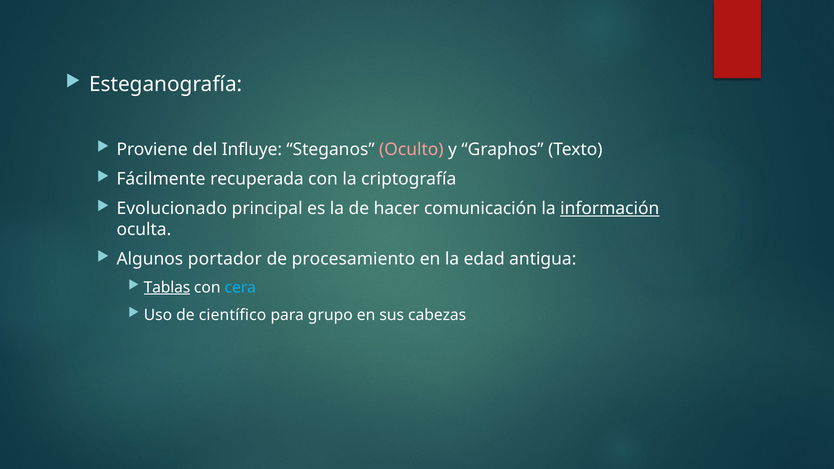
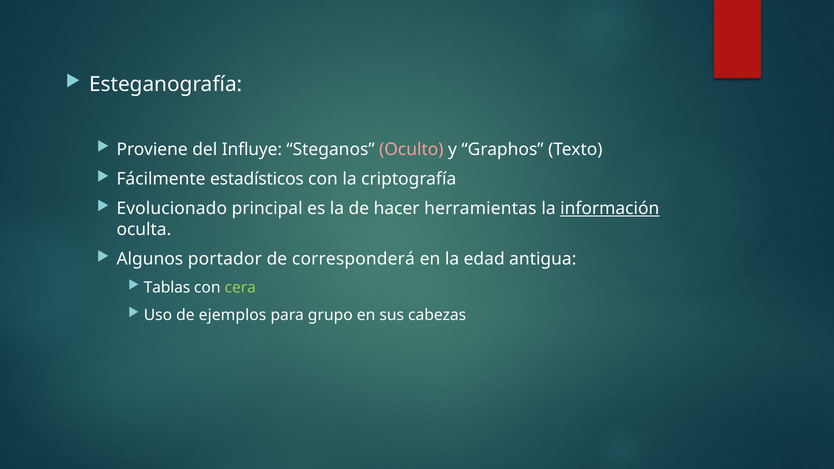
recuperada: recuperada -> estadísticos
comunicación: comunicación -> herramientas
procesamiento: procesamiento -> corresponderá
Tablas underline: present -> none
cera colour: light blue -> light green
científico: científico -> ejemplos
